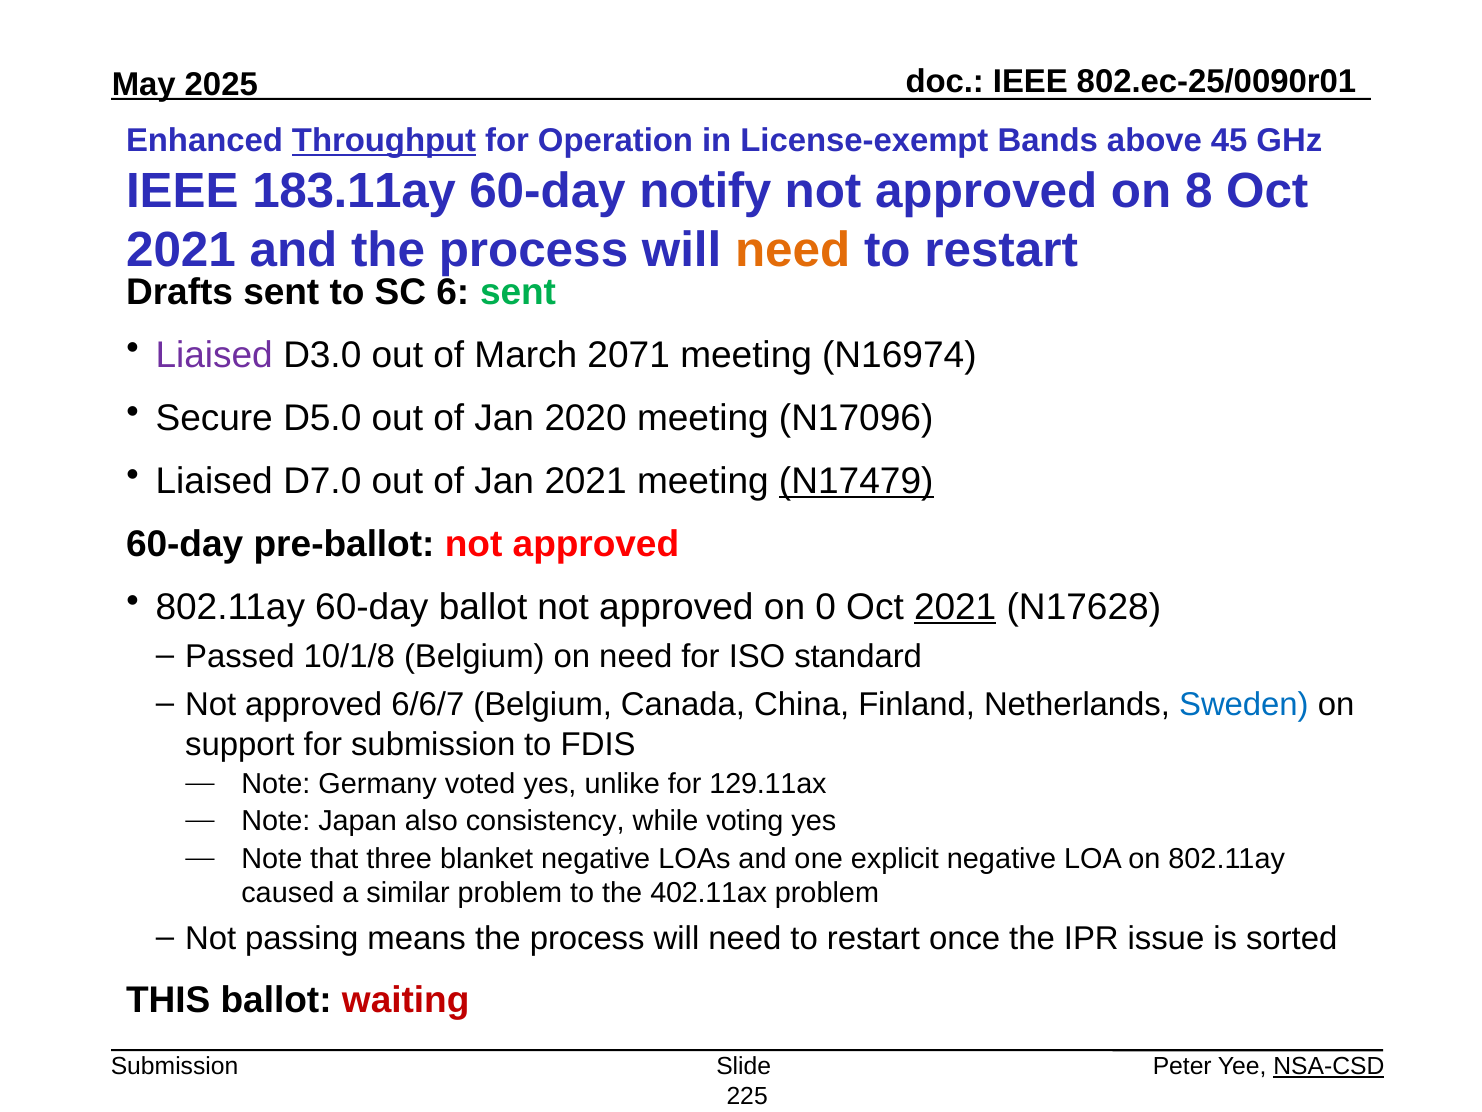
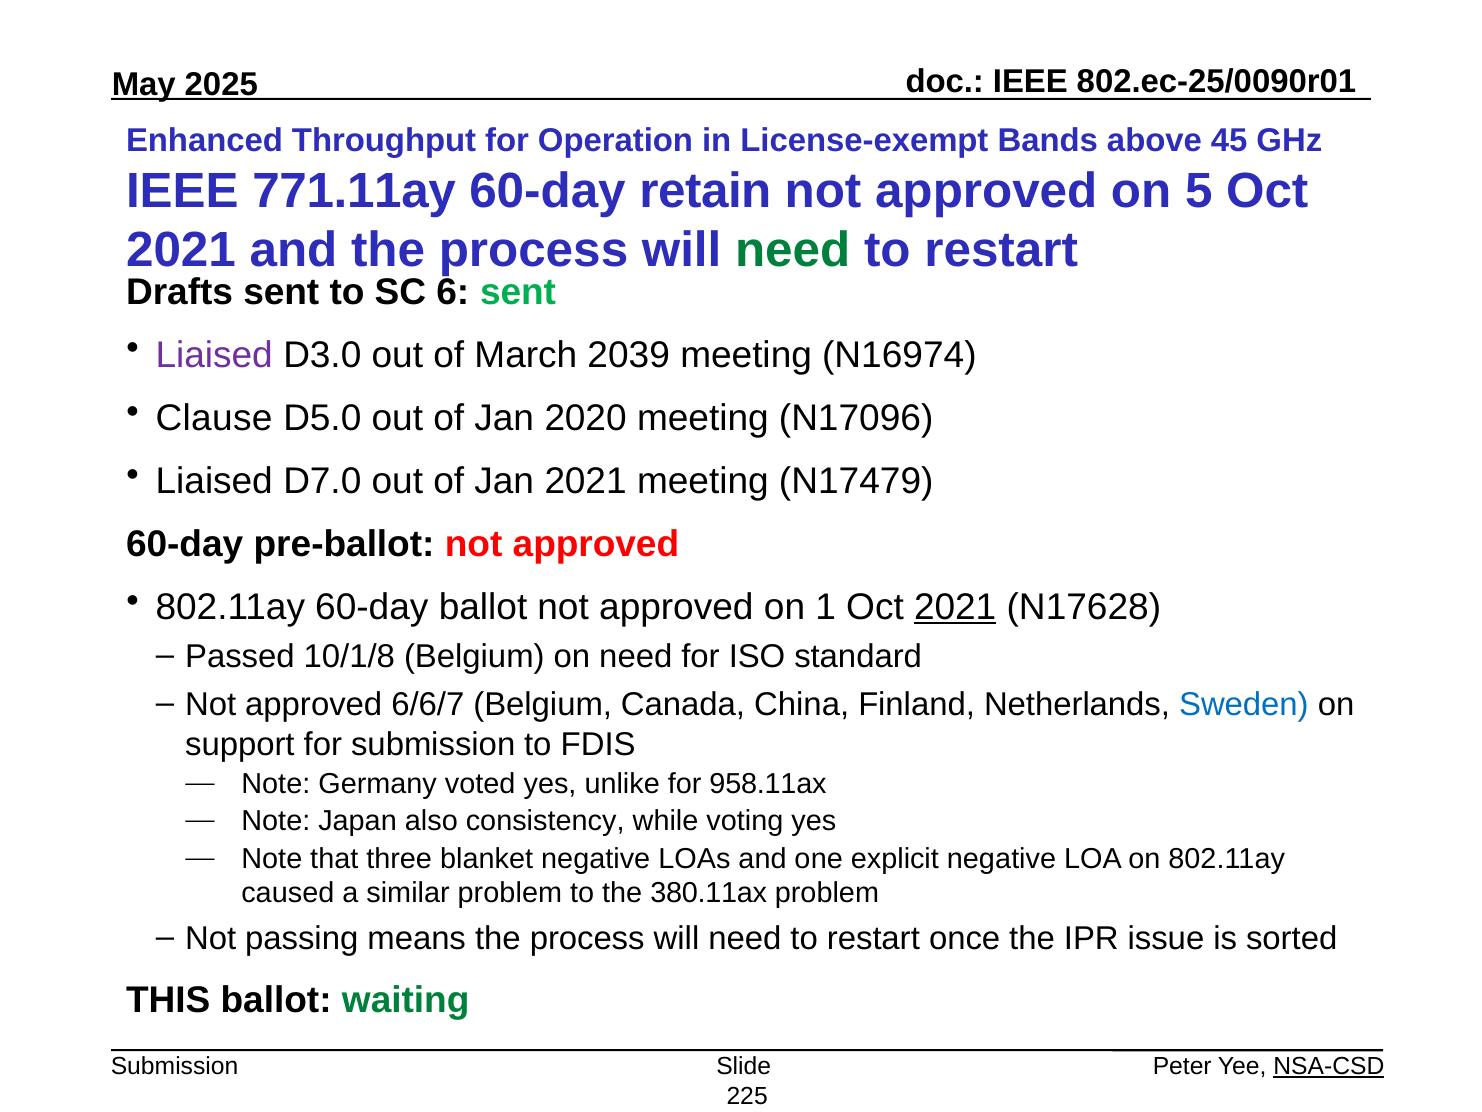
Throughput underline: present -> none
183.11ay: 183.11ay -> 771.11ay
notify: notify -> retain
8: 8 -> 5
need at (793, 251) colour: orange -> green
2071: 2071 -> 2039
Secure: Secure -> Clause
N17479 underline: present -> none
0: 0 -> 1
129.11ax: 129.11ax -> 958.11ax
402.11ax: 402.11ax -> 380.11ax
waiting colour: red -> green
